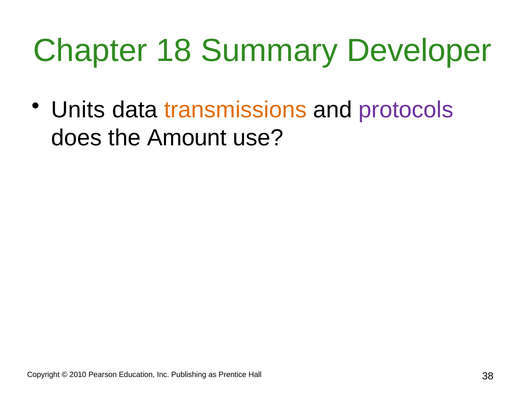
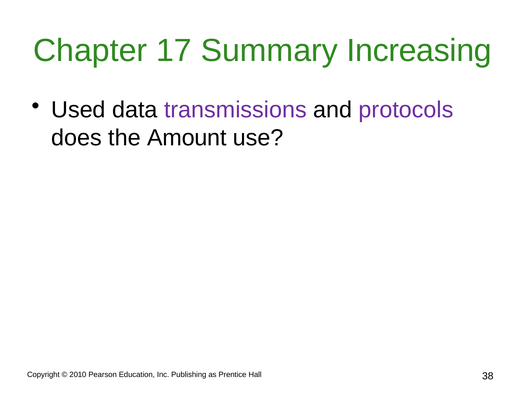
18: 18 -> 17
Developer: Developer -> Increasing
Units: Units -> Used
transmissions colour: orange -> purple
